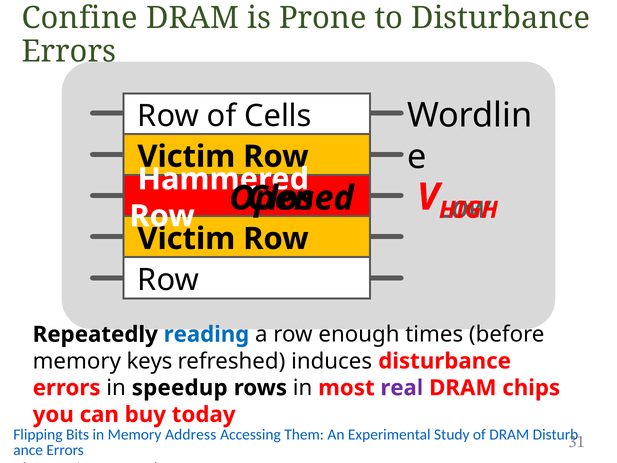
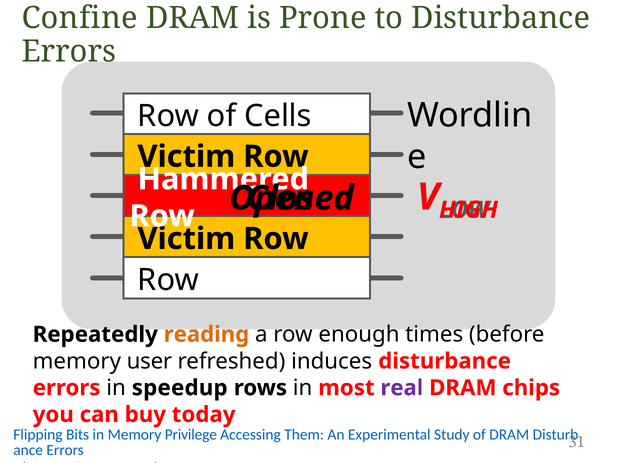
reading colour: blue -> orange
keys: keys -> user
Address: Address -> Privilege
